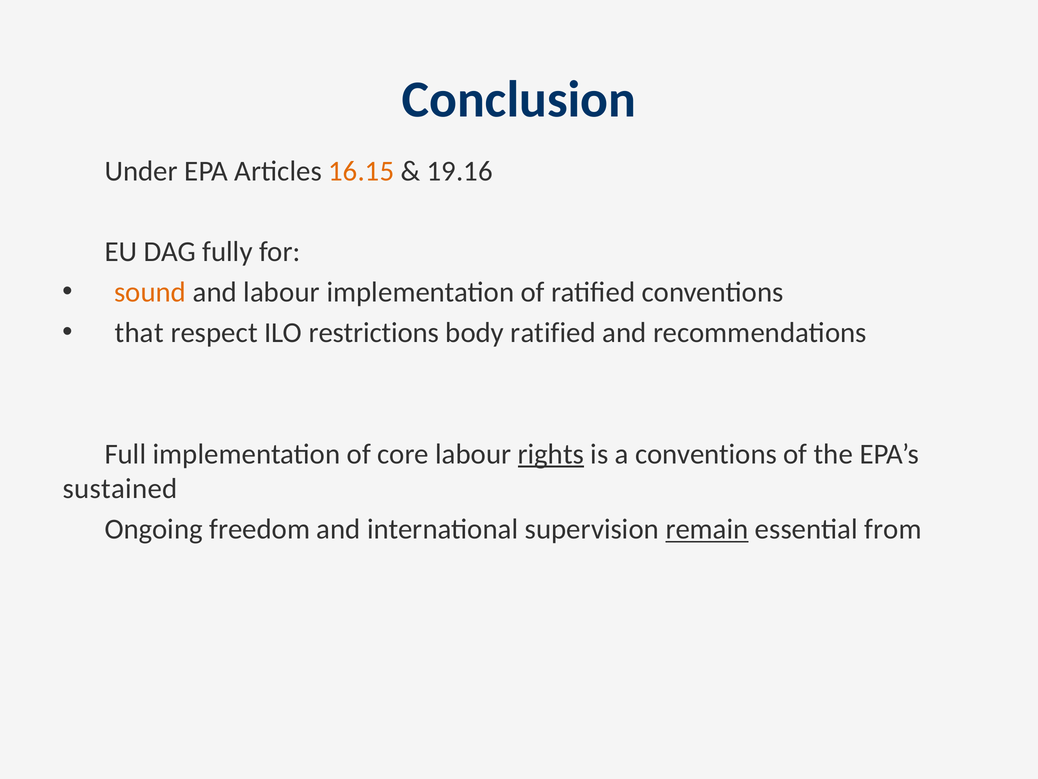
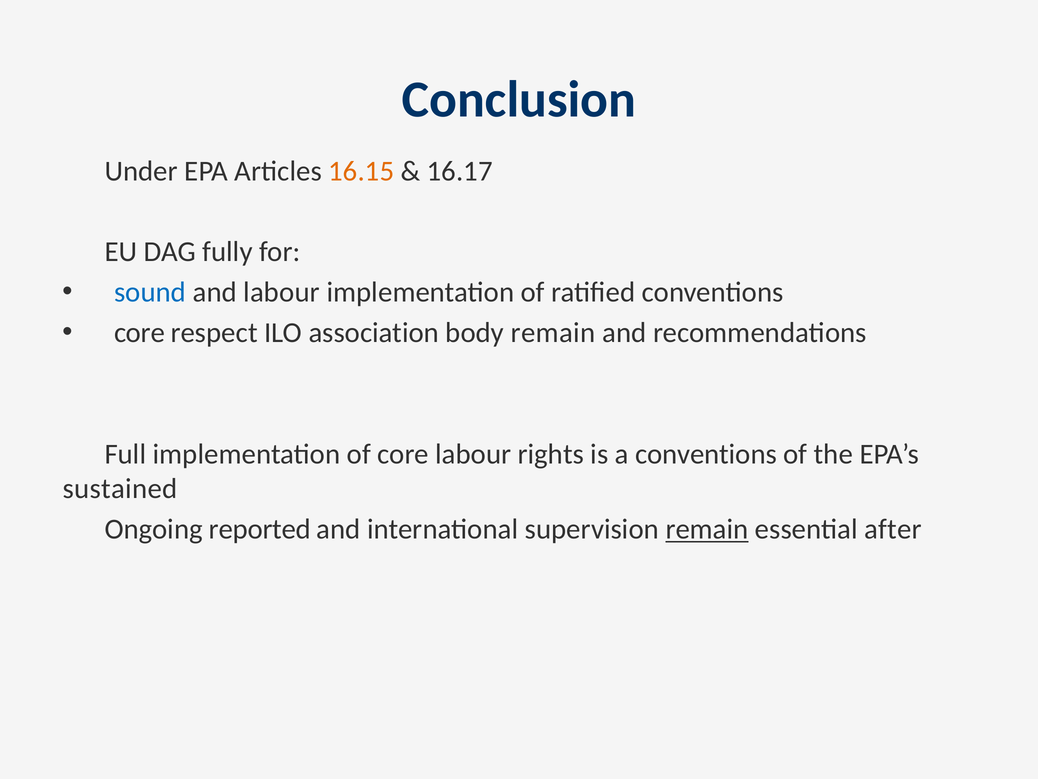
19.16: 19.16 -> 16.17
sound colour: orange -> blue
that at (139, 333): that -> core
restrictions: restrictions -> association
body ratified: ratified -> remain
rights underline: present -> none
freedom: freedom -> reported
from: from -> after
